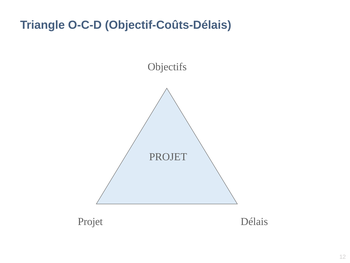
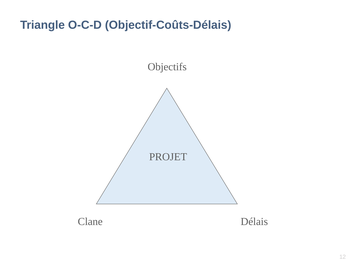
Projet at (90, 221): Projet -> Clane
